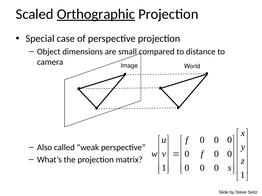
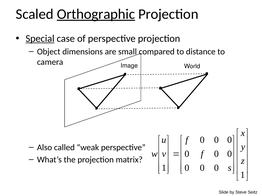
Special underline: none -> present
